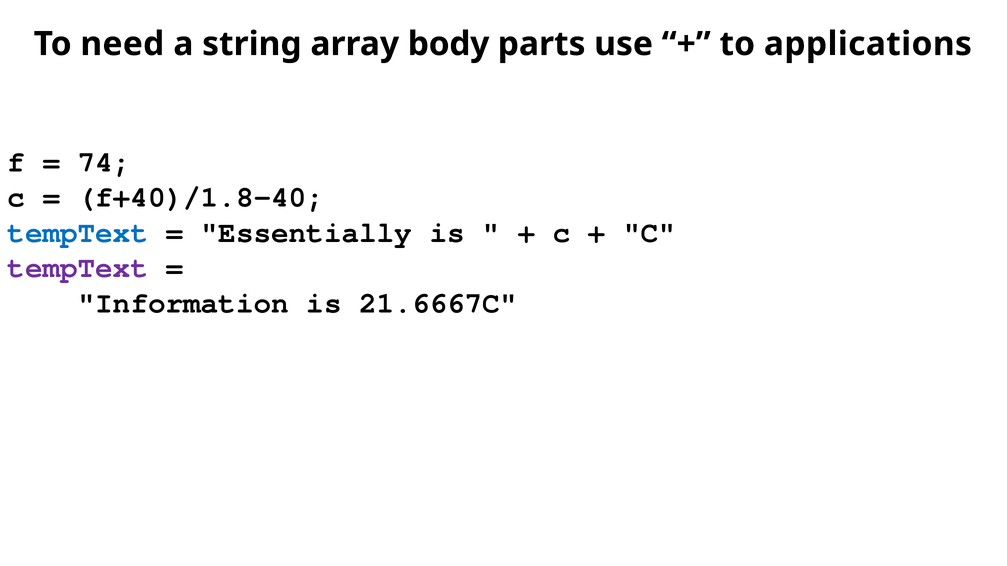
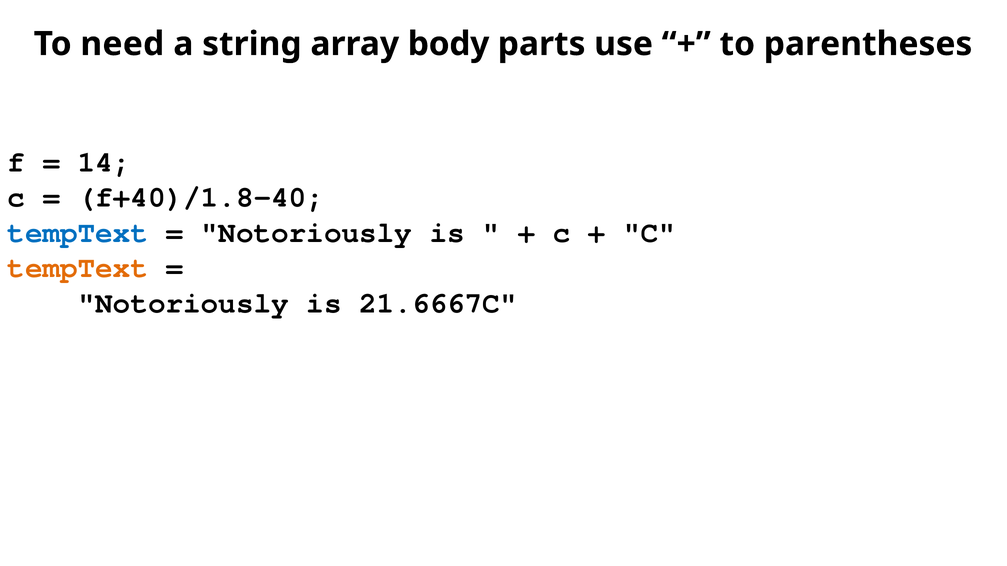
applications: applications -> parentheses
74: 74 -> 14
Essentially at (306, 233): Essentially -> Notoriously
tempText at (78, 268) colour: purple -> orange
Information at (183, 303): Information -> Notoriously
